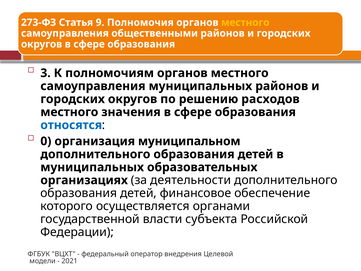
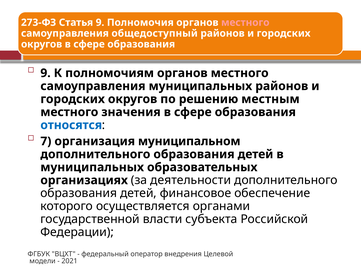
местного at (245, 22) colour: yellow -> pink
общественными: общественными -> общедоступный
3 at (46, 73): 3 -> 9
расходов: расходов -> местным
0: 0 -> 7
